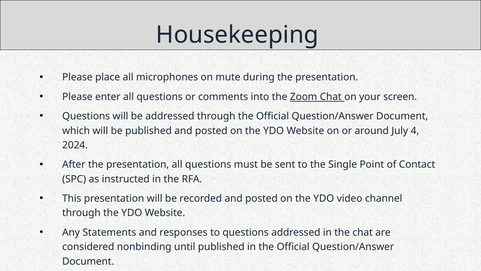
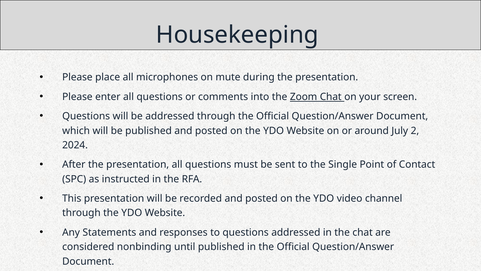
4: 4 -> 2
